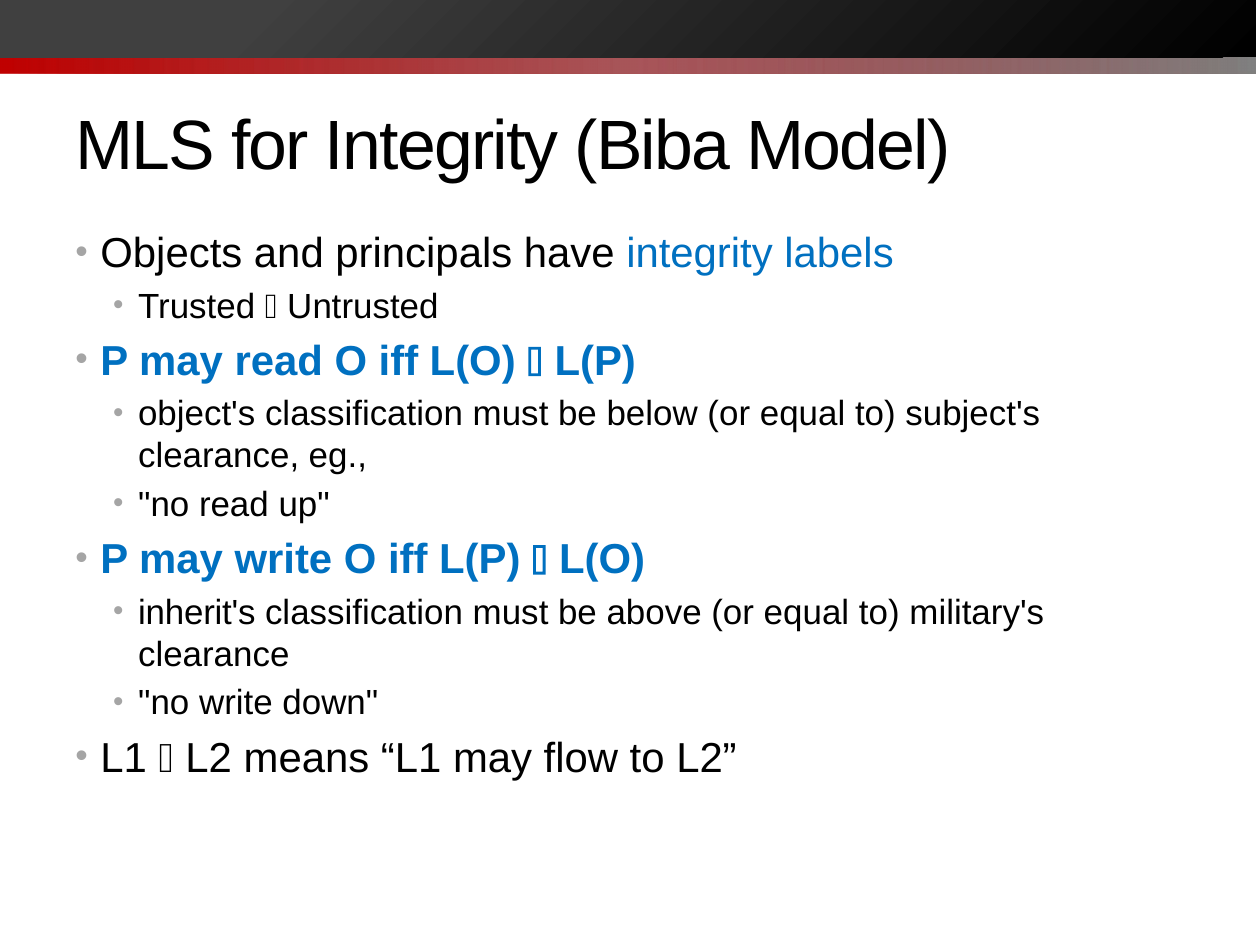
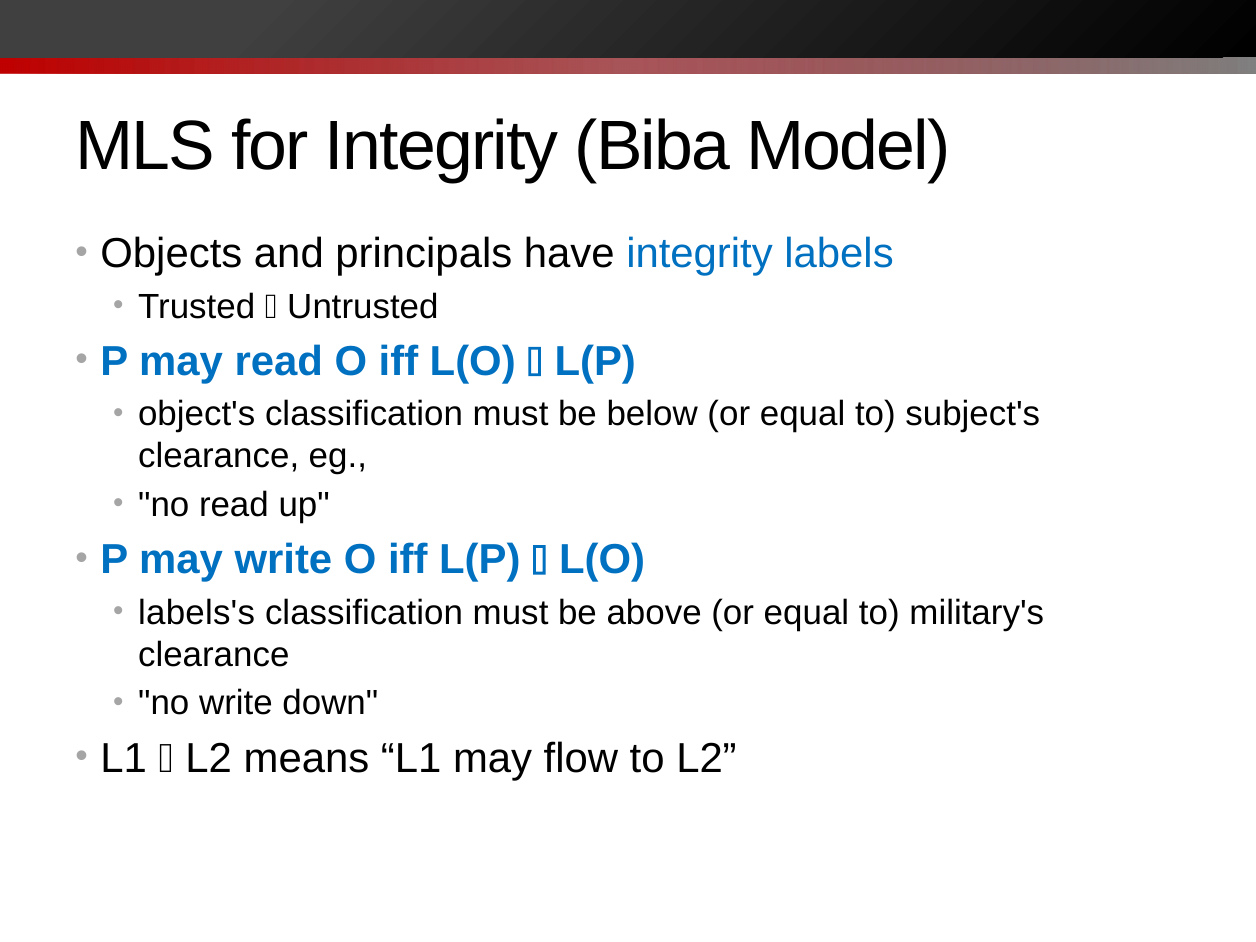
inherit's: inherit's -> labels's
